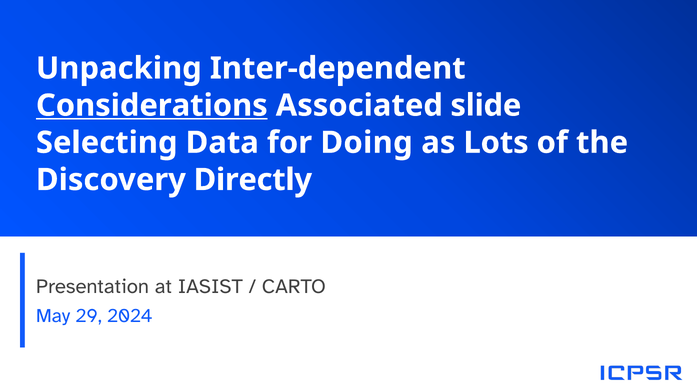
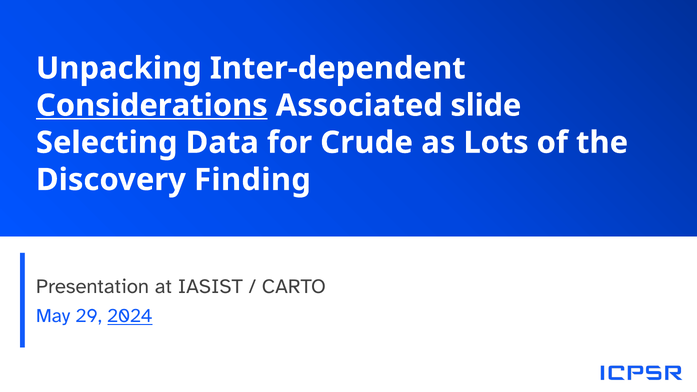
Doing: Doing -> Crude
Directly: Directly -> Finding
2024 underline: none -> present
